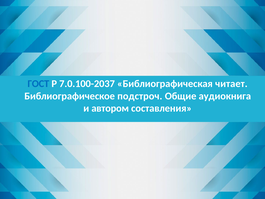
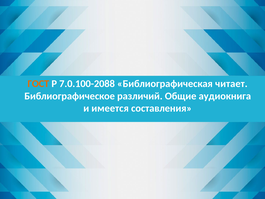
ГОСТ colour: blue -> orange
7.0.100-2037: 7.0.100-2037 -> 7.0.100-2088
подстроч: подстроч -> различий
автором: автором -> имеется
